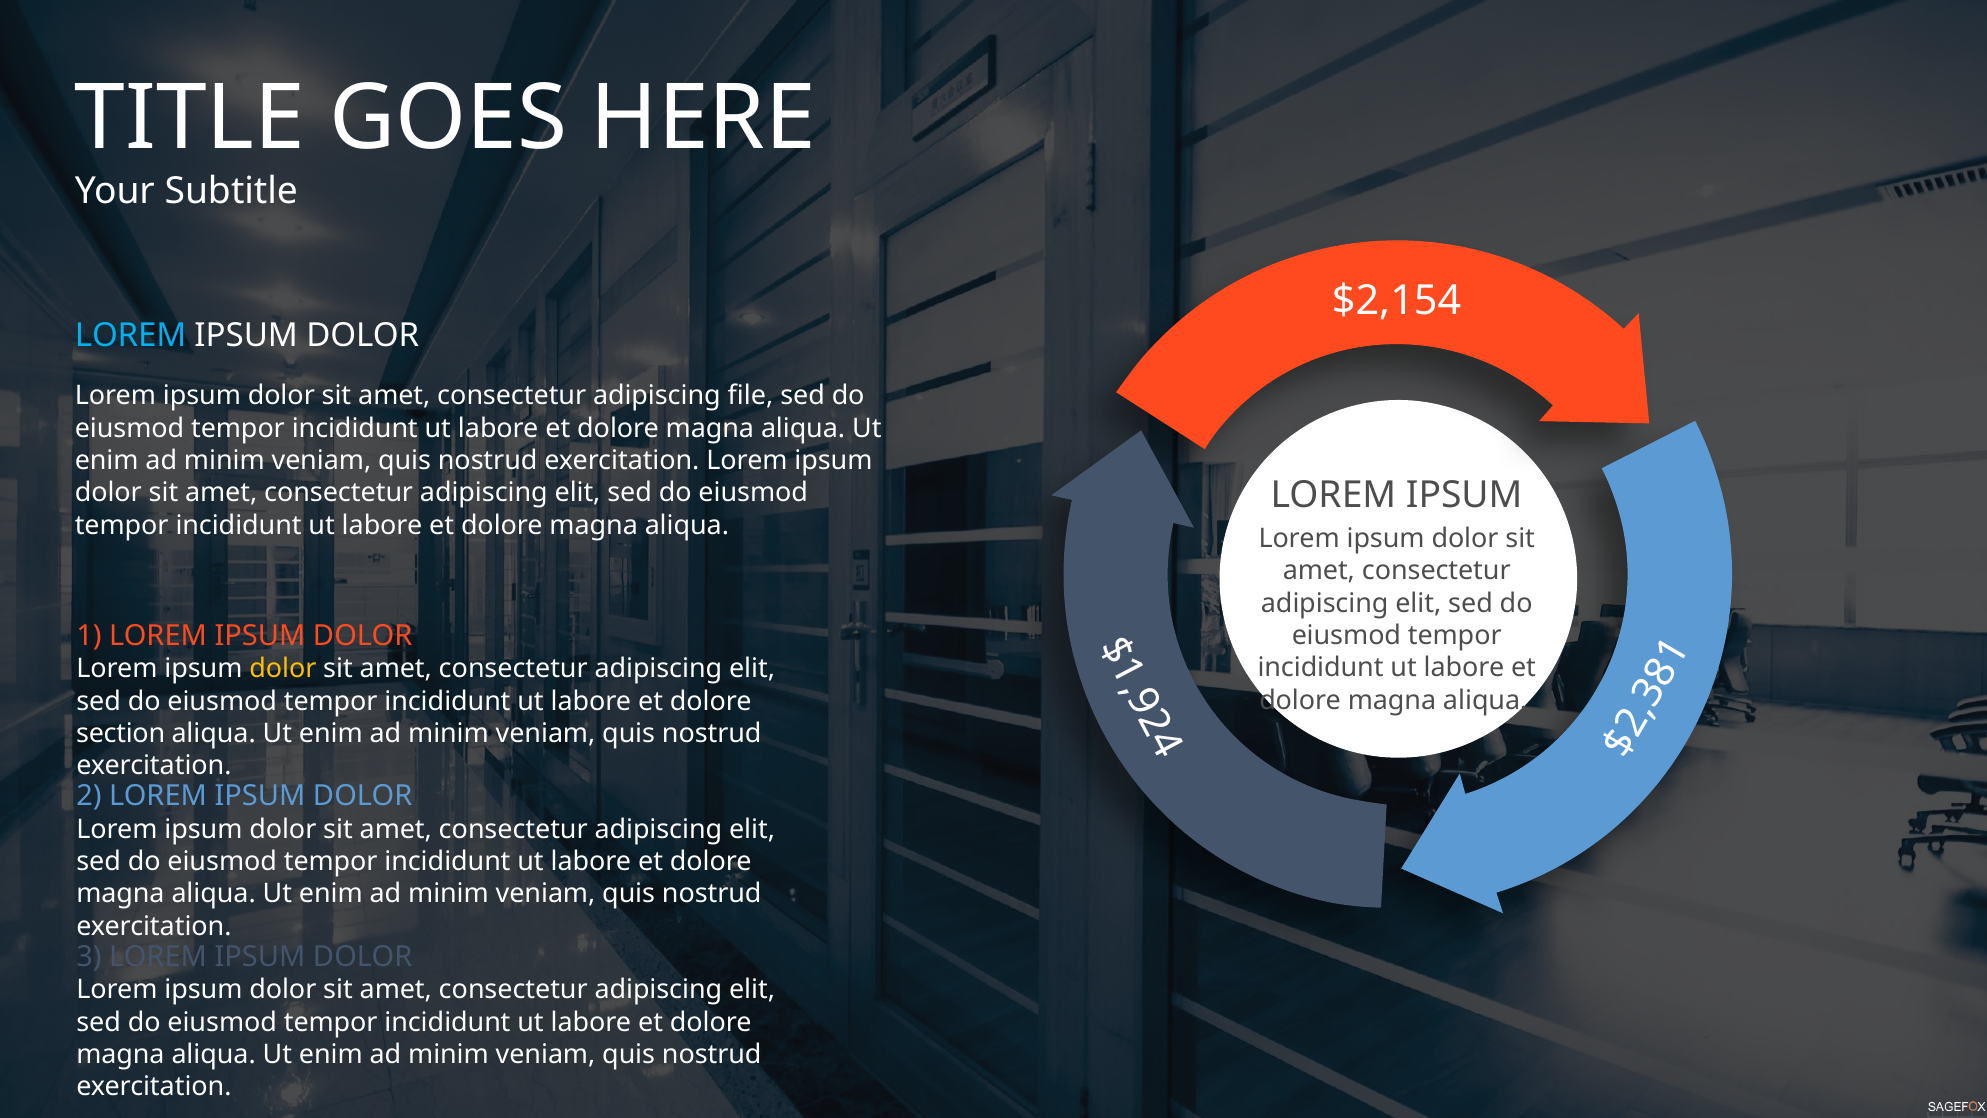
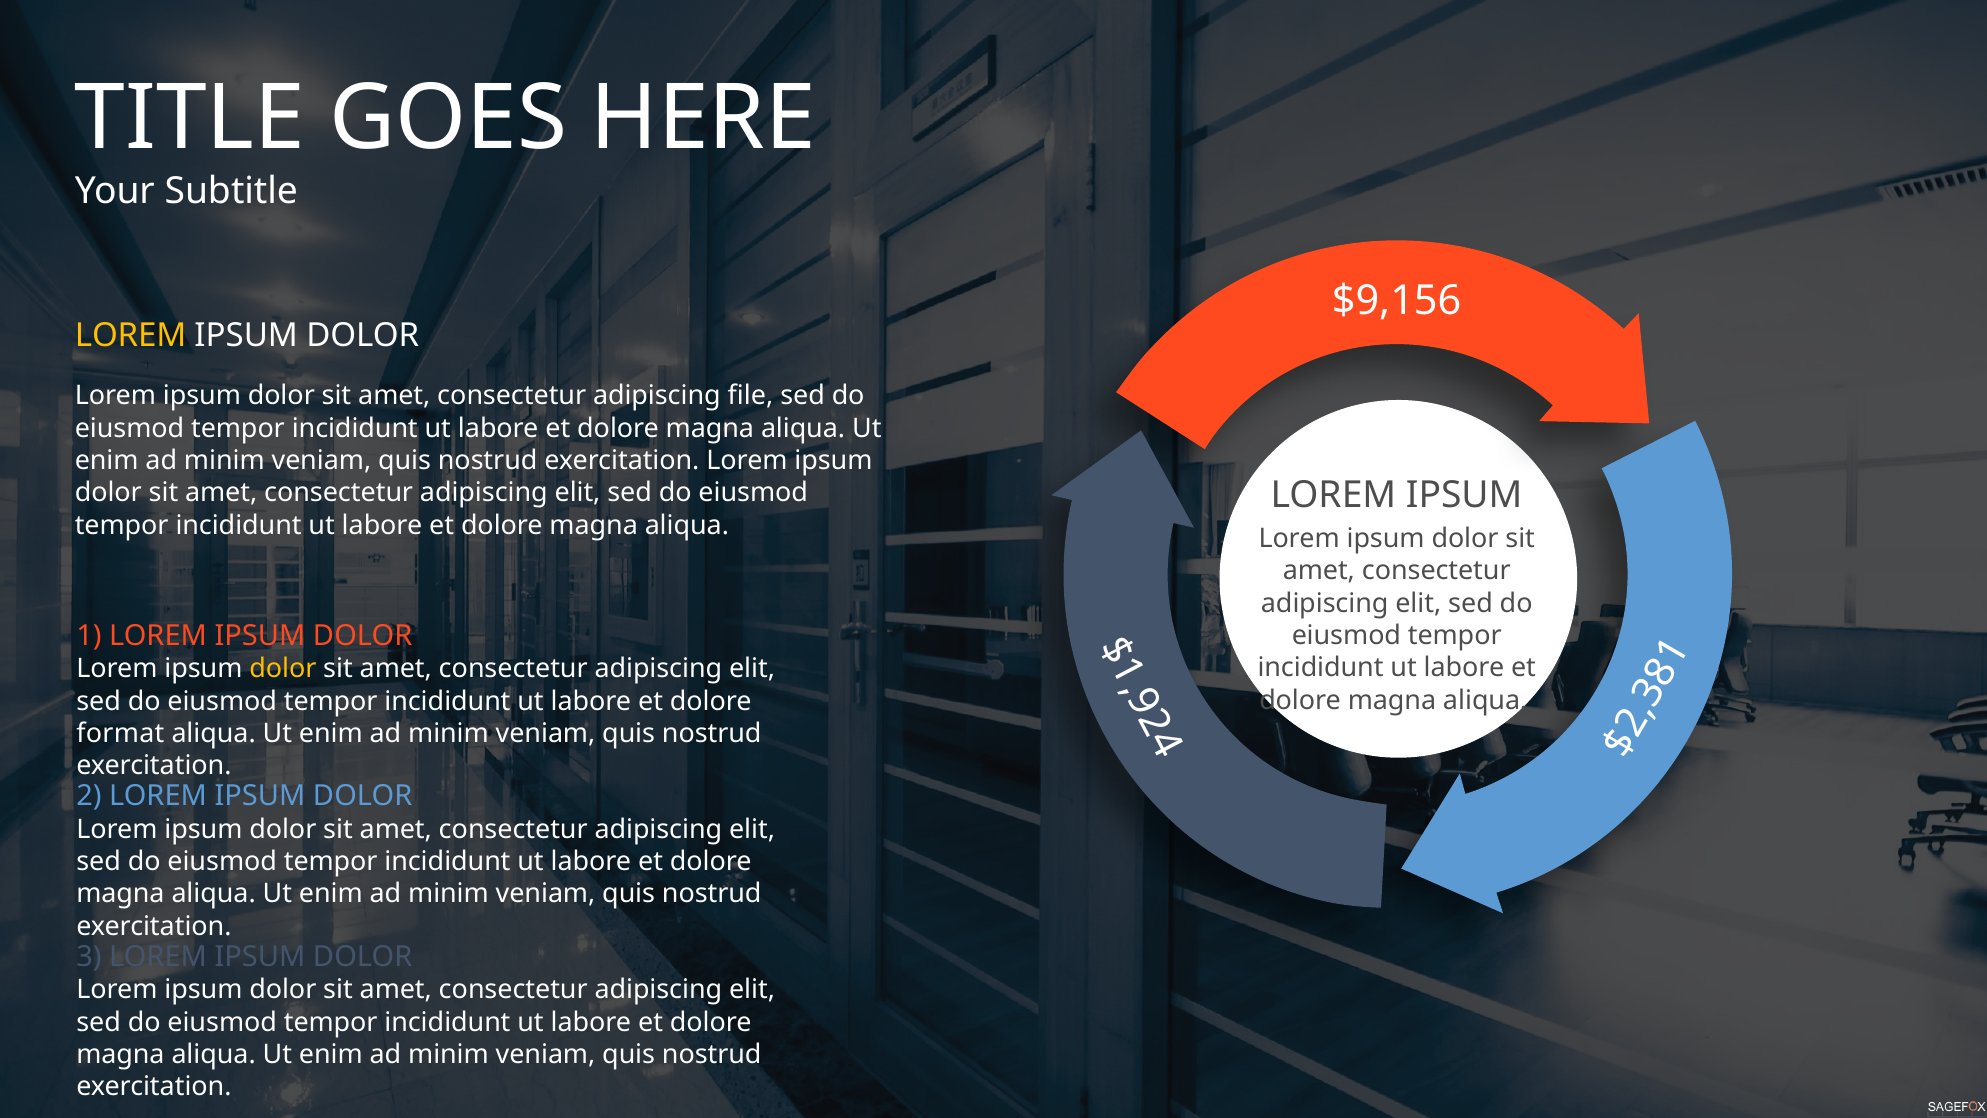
$2,154: $2,154 -> $9,156
LOREM at (131, 335) colour: light blue -> yellow
section: section -> format
